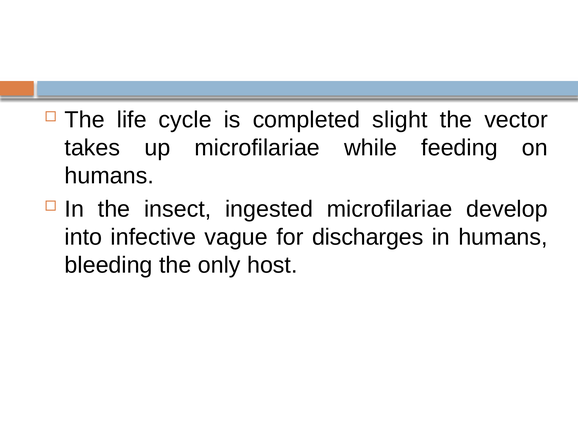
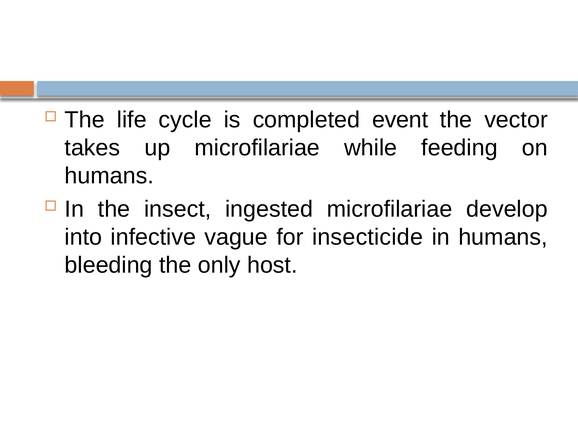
slight: slight -> event
discharges: discharges -> insecticide
